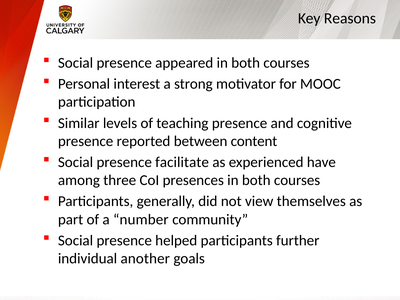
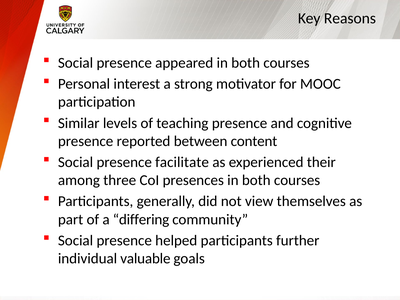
have: have -> their
number: number -> differing
another: another -> valuable
